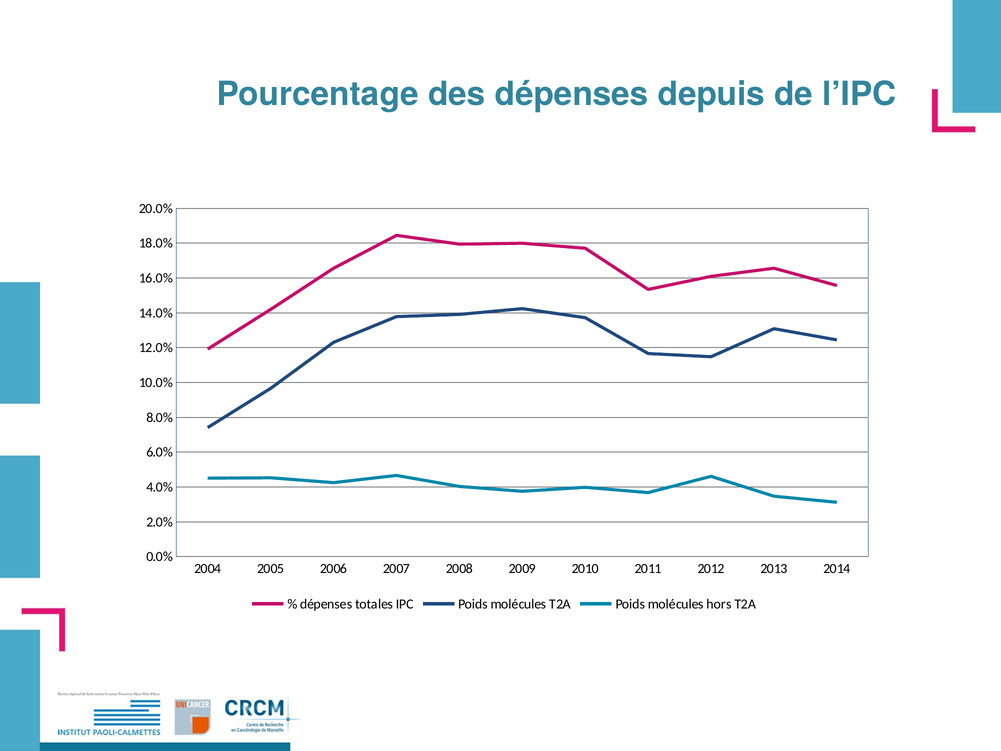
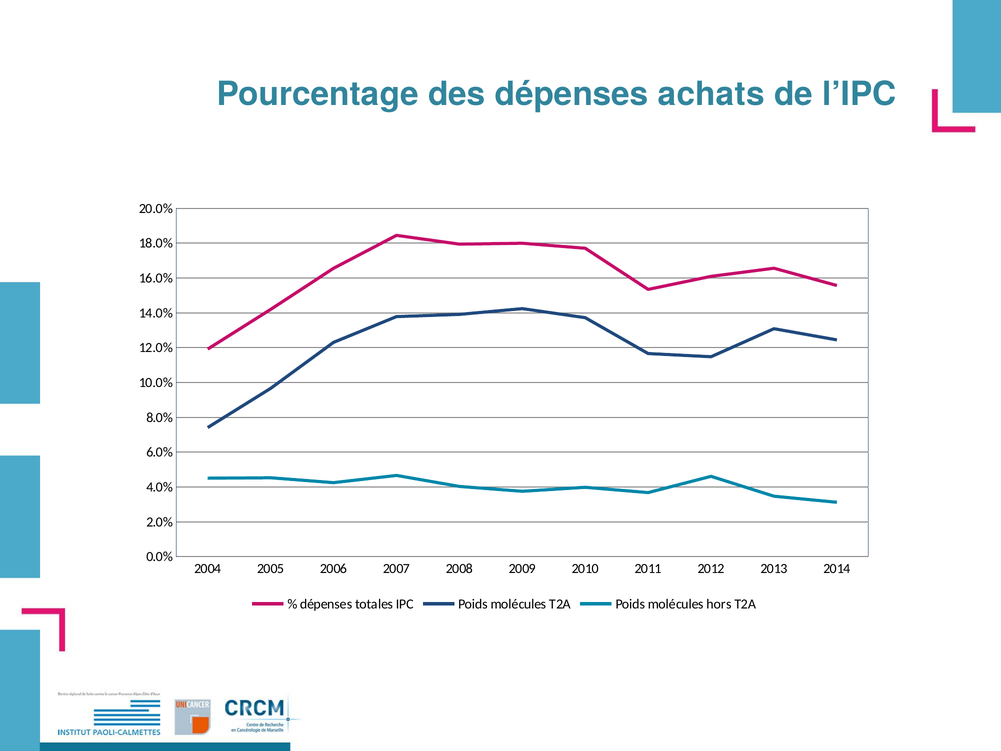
depuis: depuis -> achats
